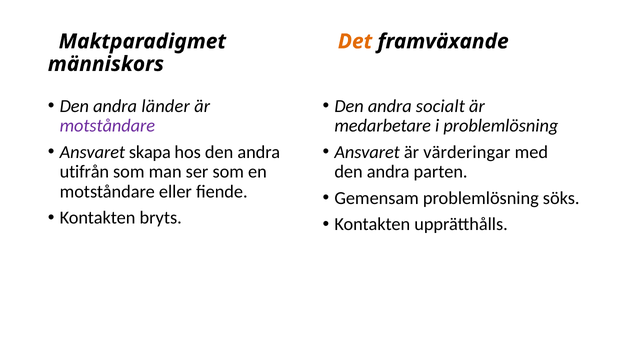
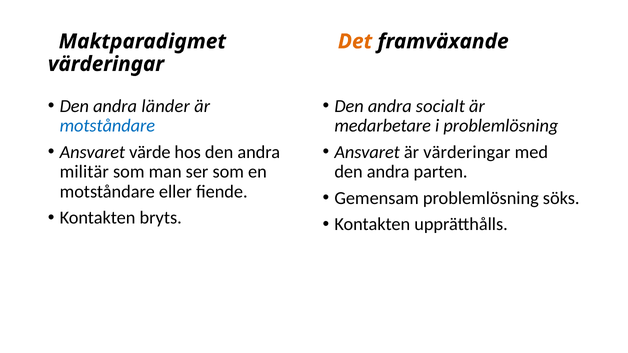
människors at (106, 64): människors -> värderingar
motståndare at (107, 126) colour: purple -> blue
skapa: skapa -> värde
utifrån: utifrån -> militär
